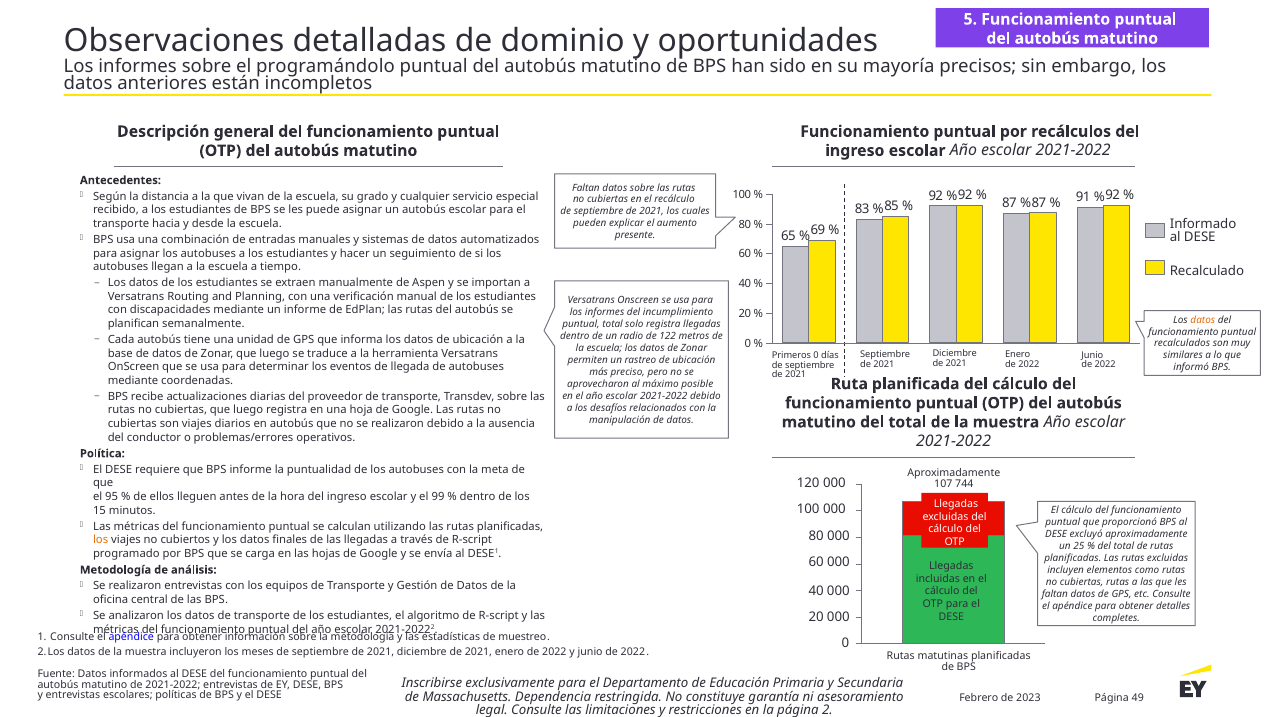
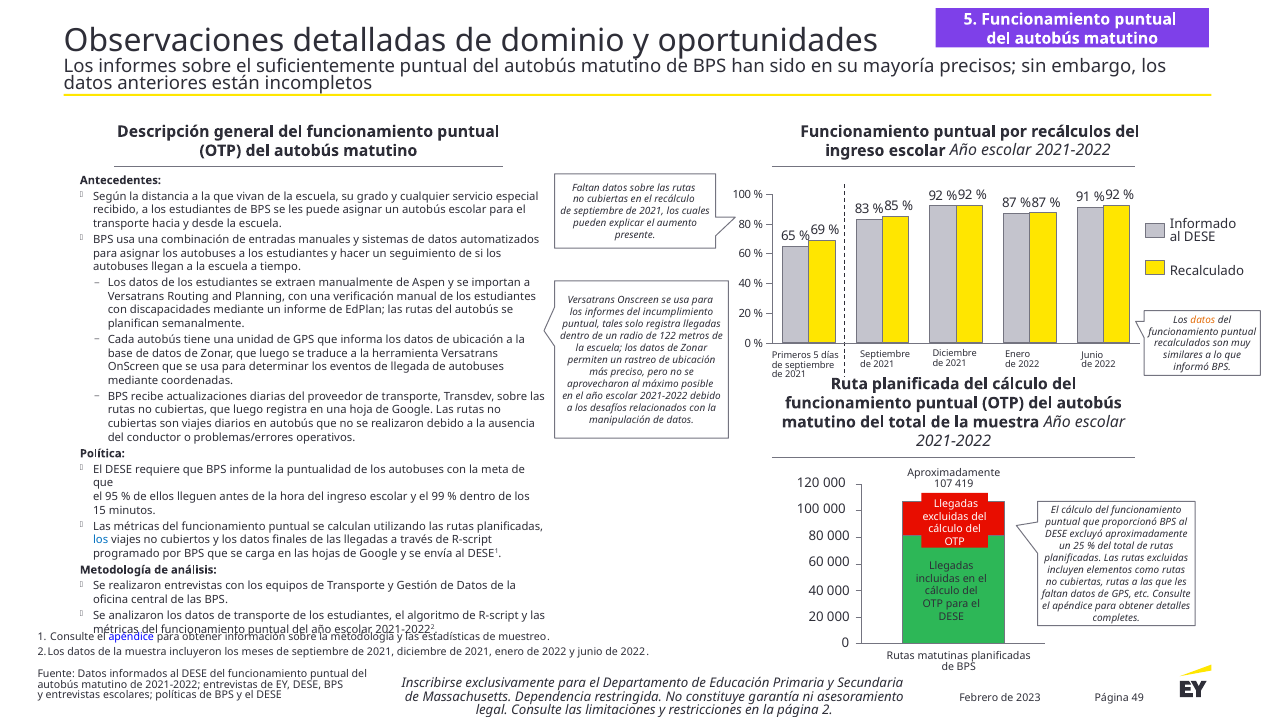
programándolo: programándolo -> suficientemente
puntual total: total -> tales
Primeros 0: 0 -> 5
744: 744 -> 419
los at (101, 540) colour: orange -> blue
